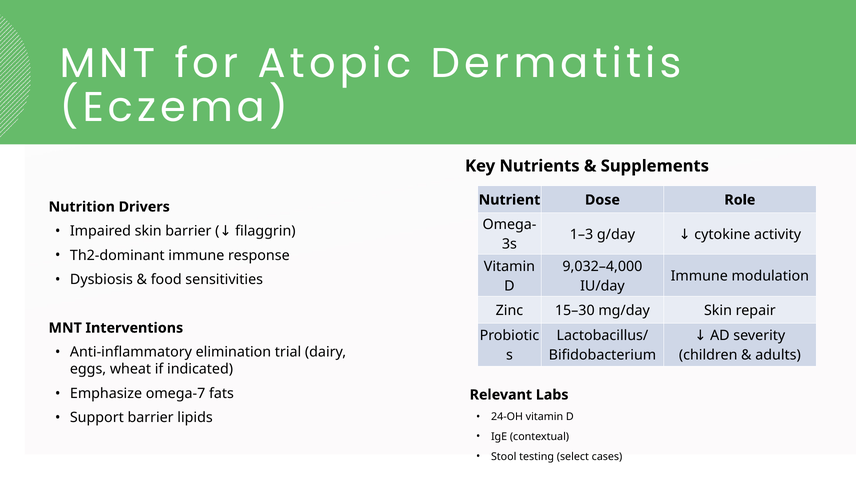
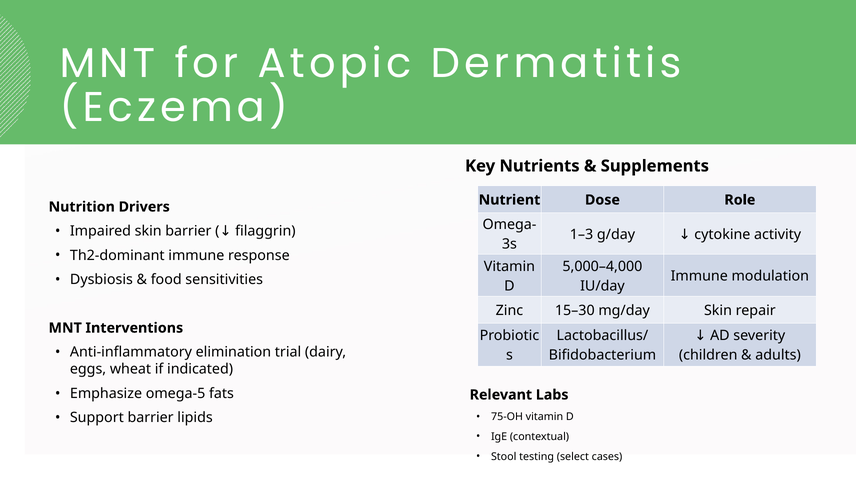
9,032–4,000: 9,032–4,000 -> 5,000–4,000
omega-7: omega-7 -> omega-5
24-OH: 24-OH -> 75-OH
